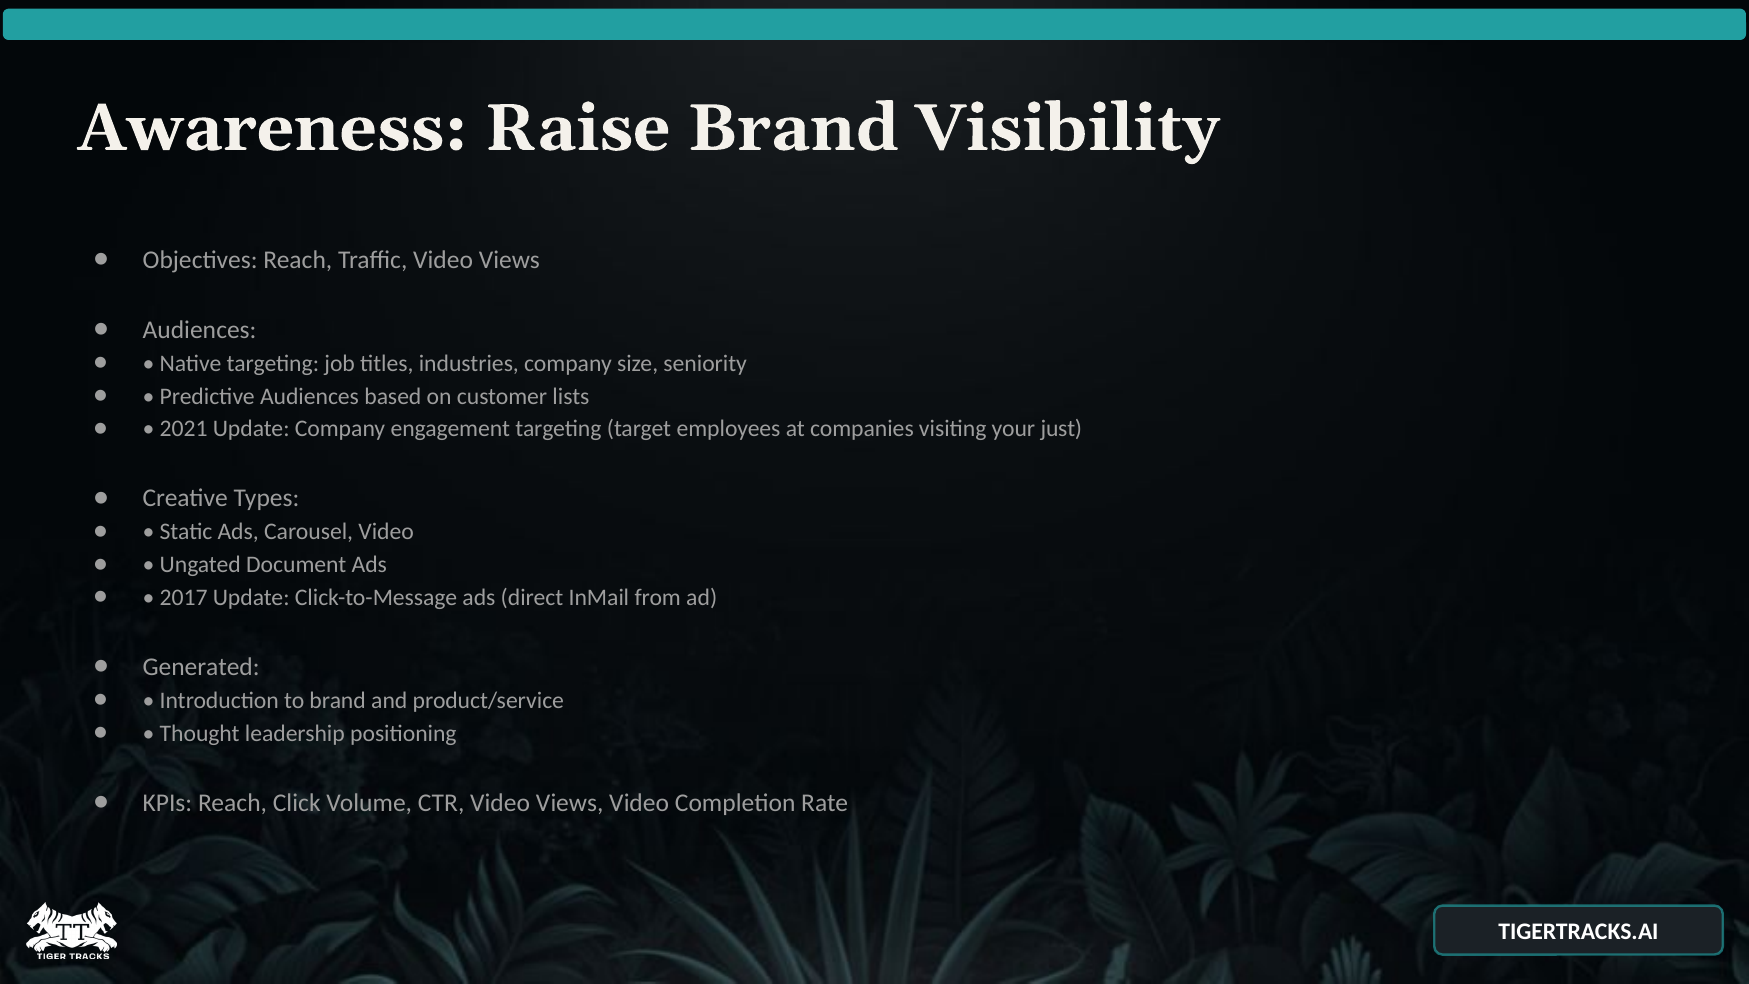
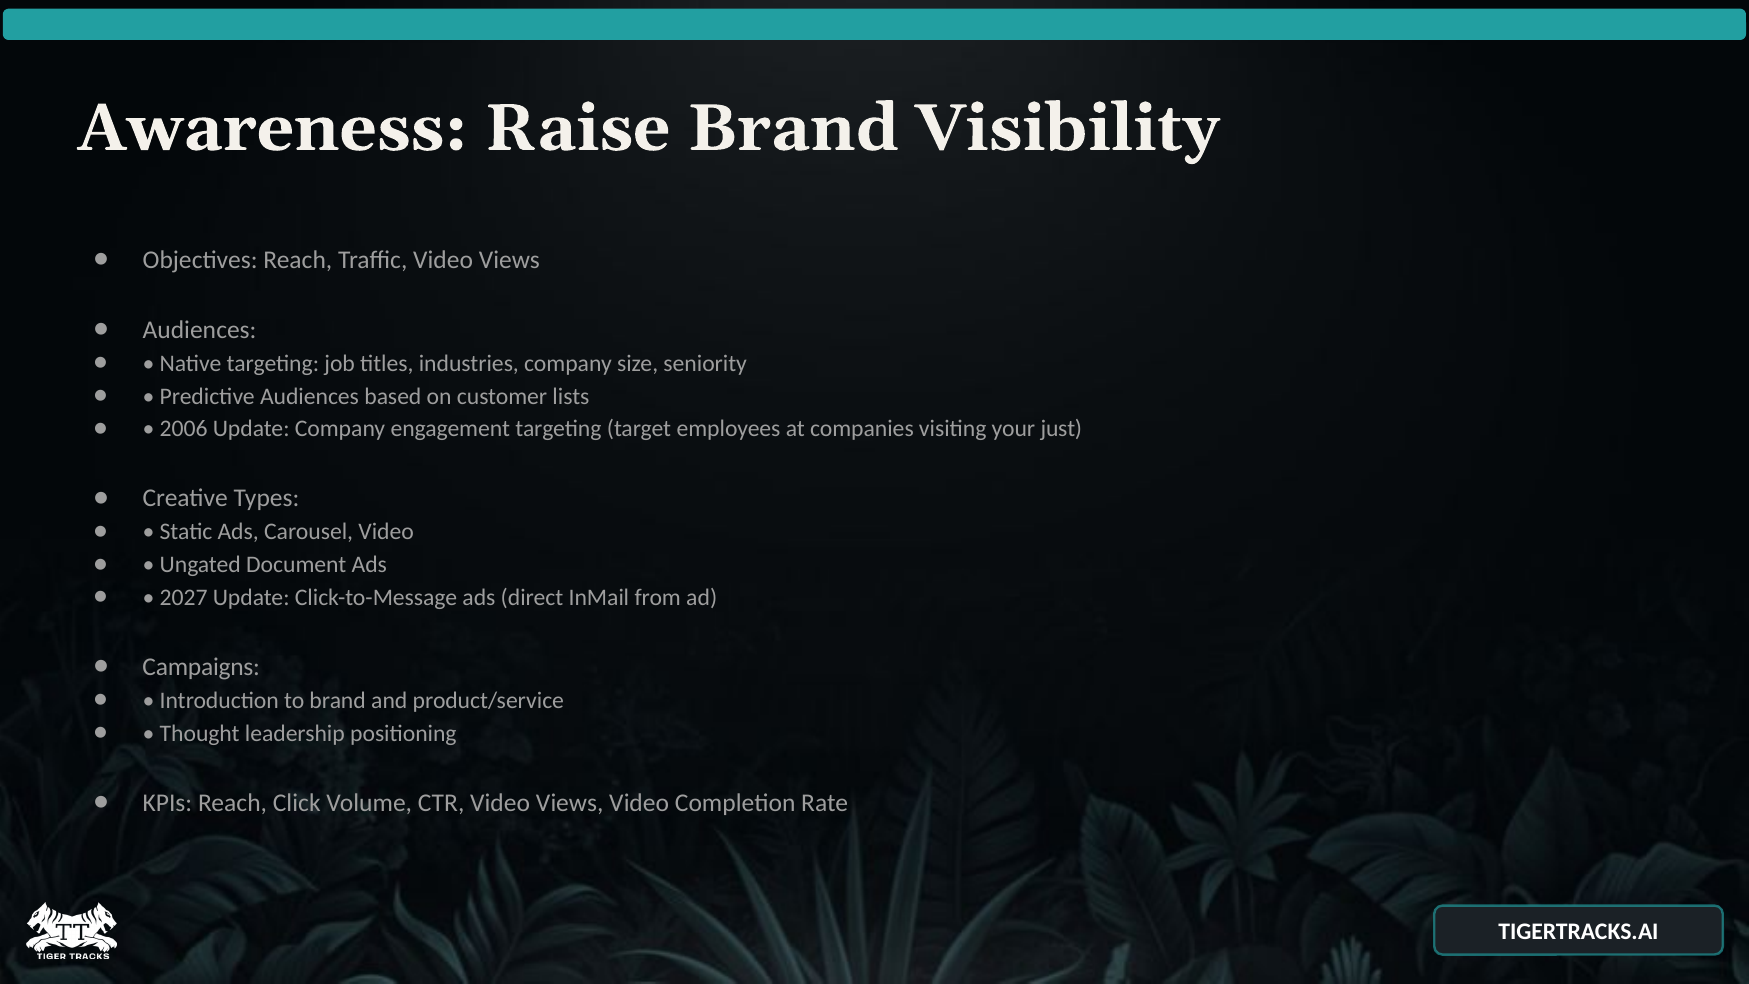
2021: 2021 -> 2006
2017: 2017 -> 2027
Generated: Generated -> Campaigns
